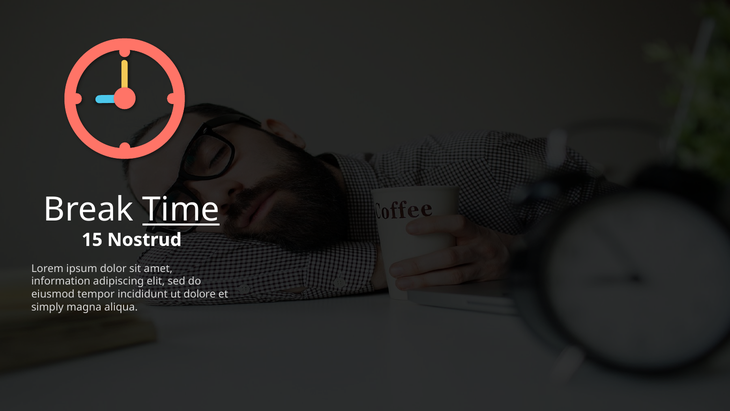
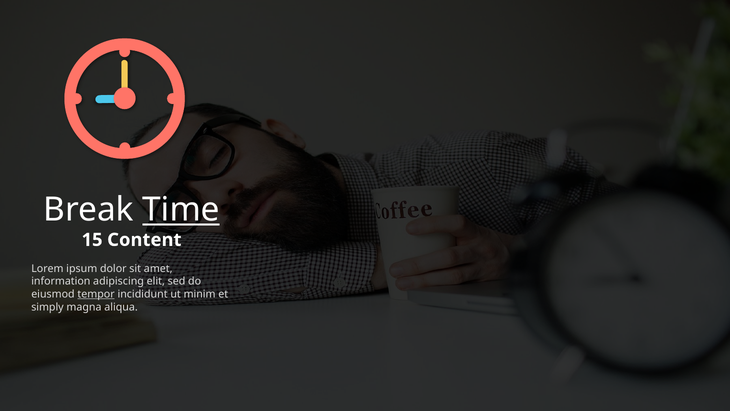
Nostrud: Nostrud -> Content
tempor underline: none -> present
dolore: dolore -> minim
